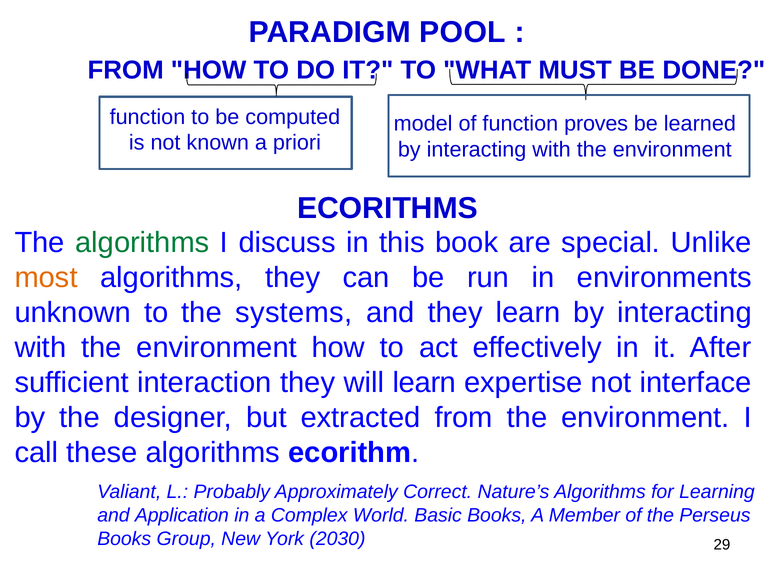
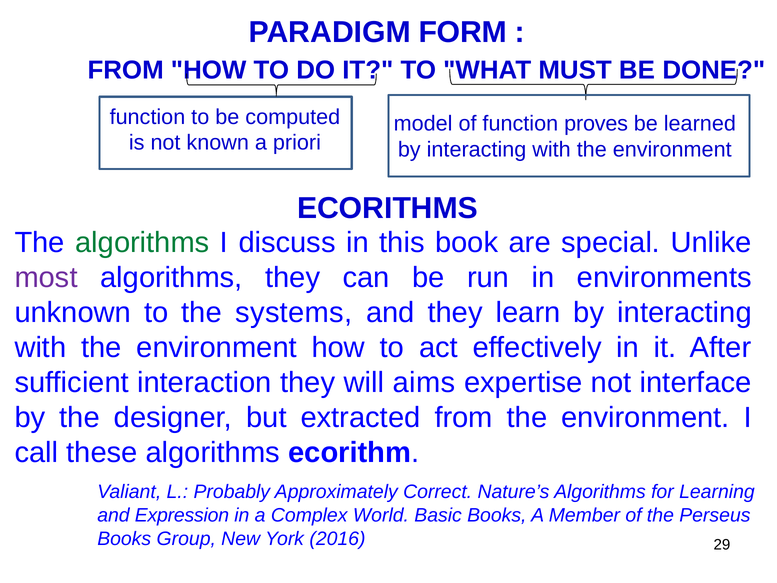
POOL: POOL -> FORM
most colour: orange -> purple
will learn: learn -> aims
Application: Application -> Expression
2030: 2030 -> 2016
